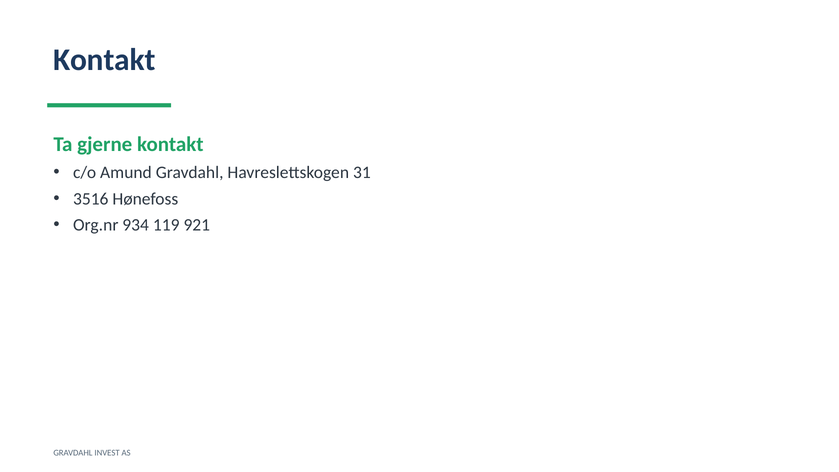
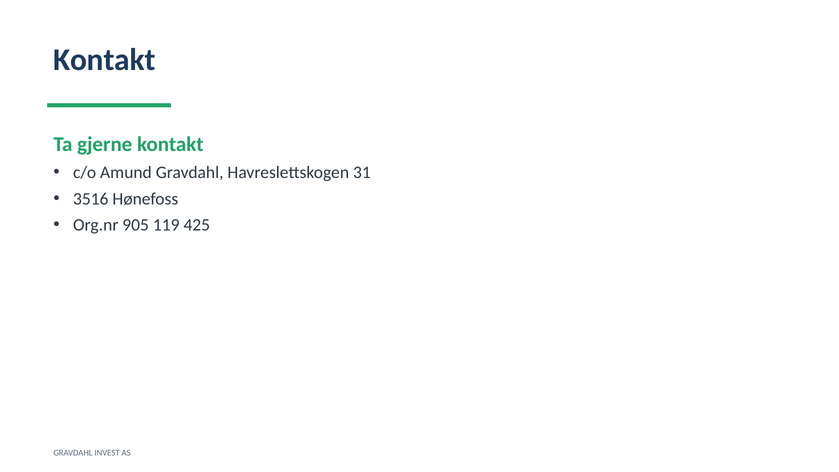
934: 934 -> 905
921: 921 -> 425
